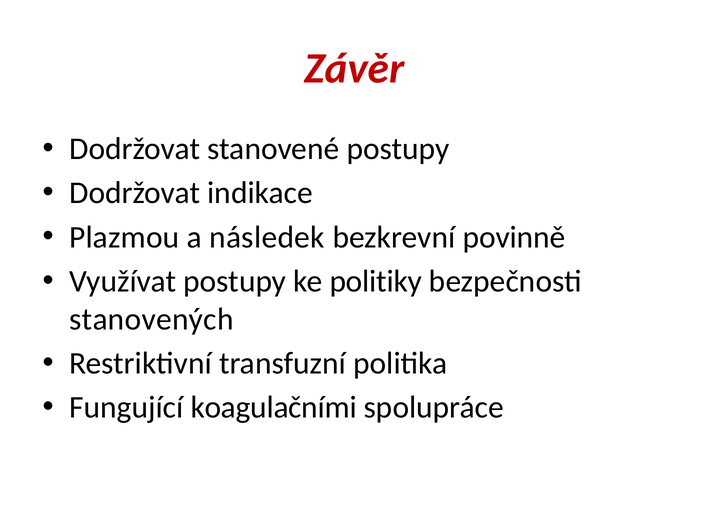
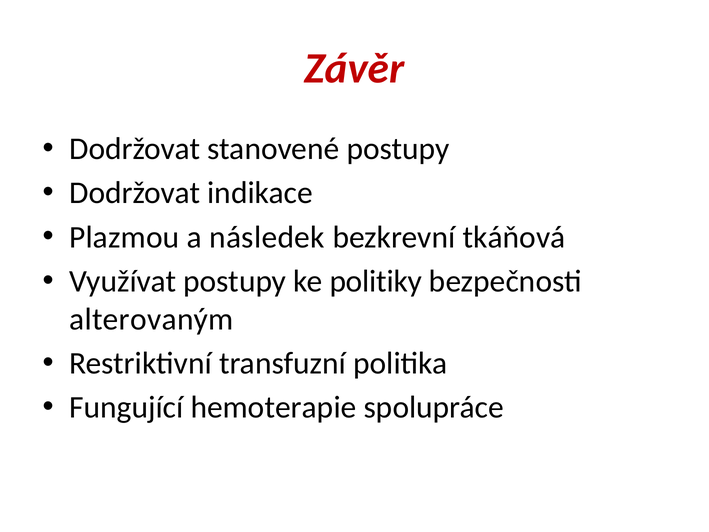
povinně: povinně -> tkáňová
stanovených: stanovených -> alterovaným
koagulačními: koagulačními -> hemoterapie
